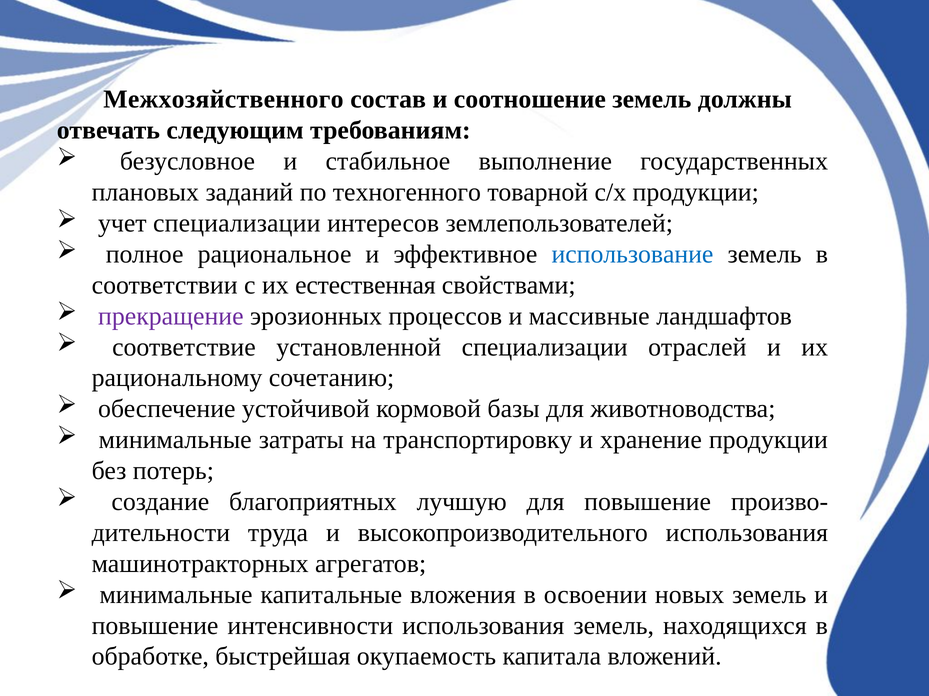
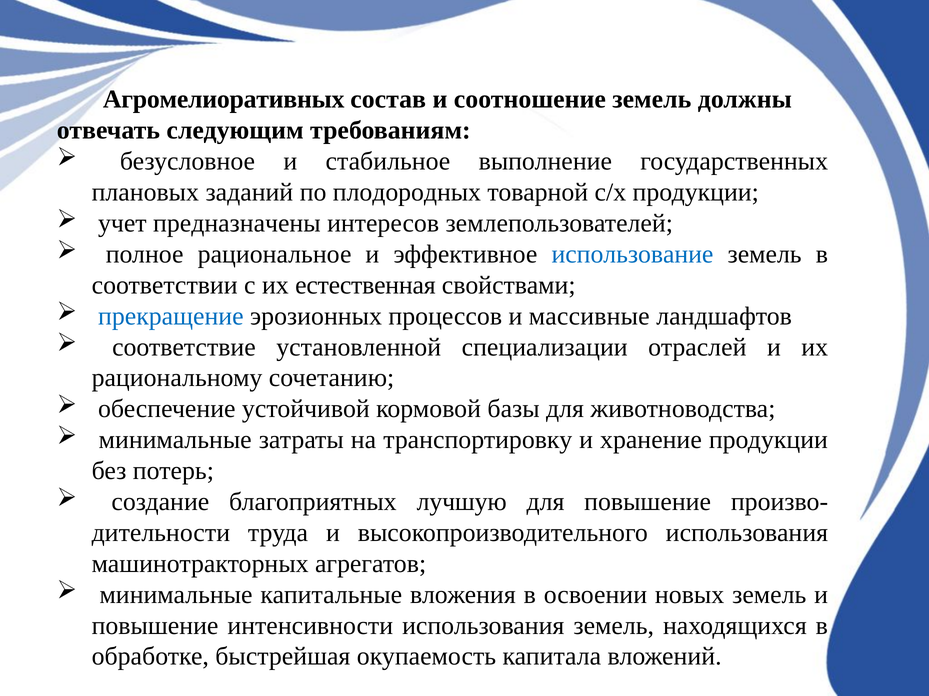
Межхозяйственного: Межхозяйственного -> Агромелиоративных
техногенного: техногенного -> плодородных
учет специализации: специализации -> предназначены
прекращение colour: purple -> blue
